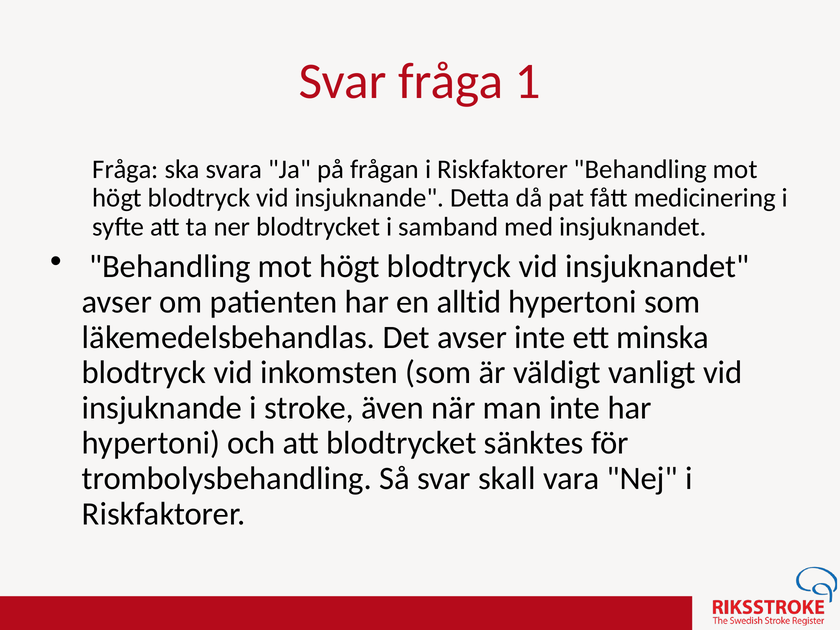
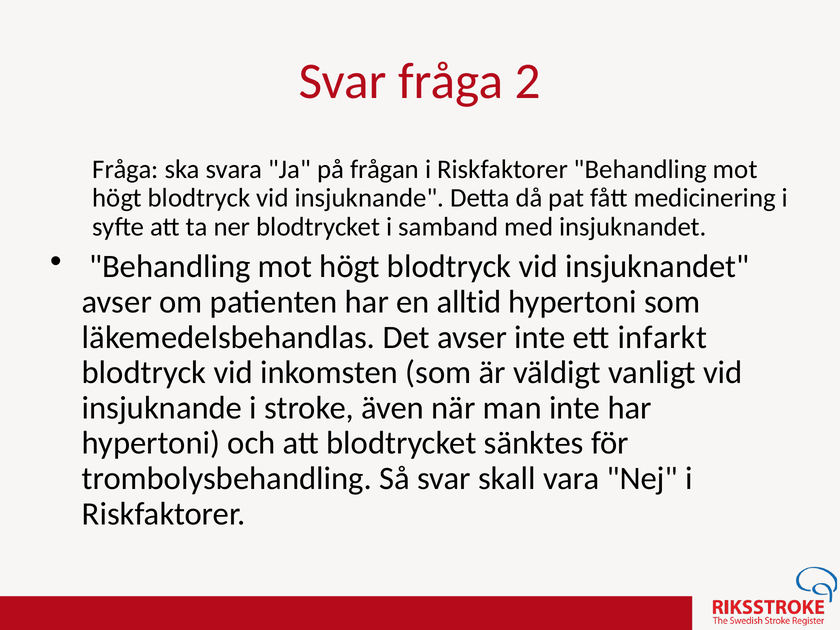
1: 1 -> 2
minska: minska -> infarkt
